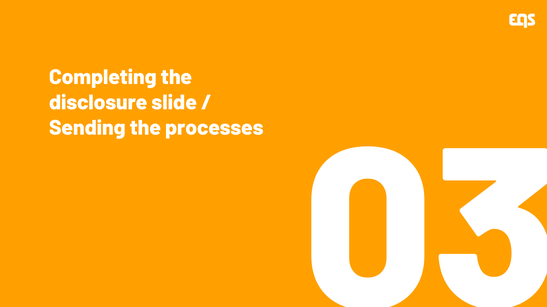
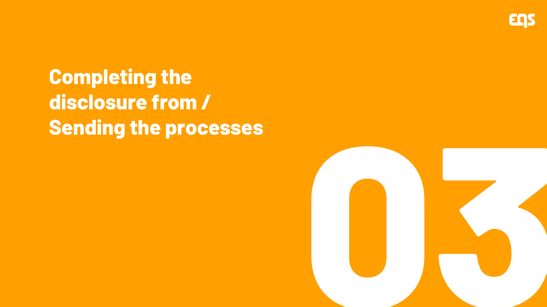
slide: slide -> from
